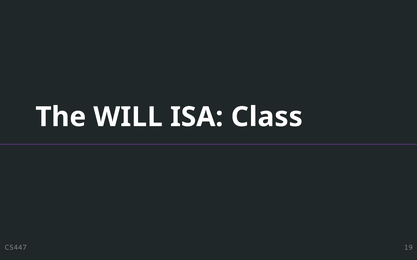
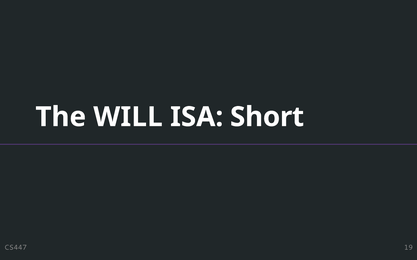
Class: Class -> Short
